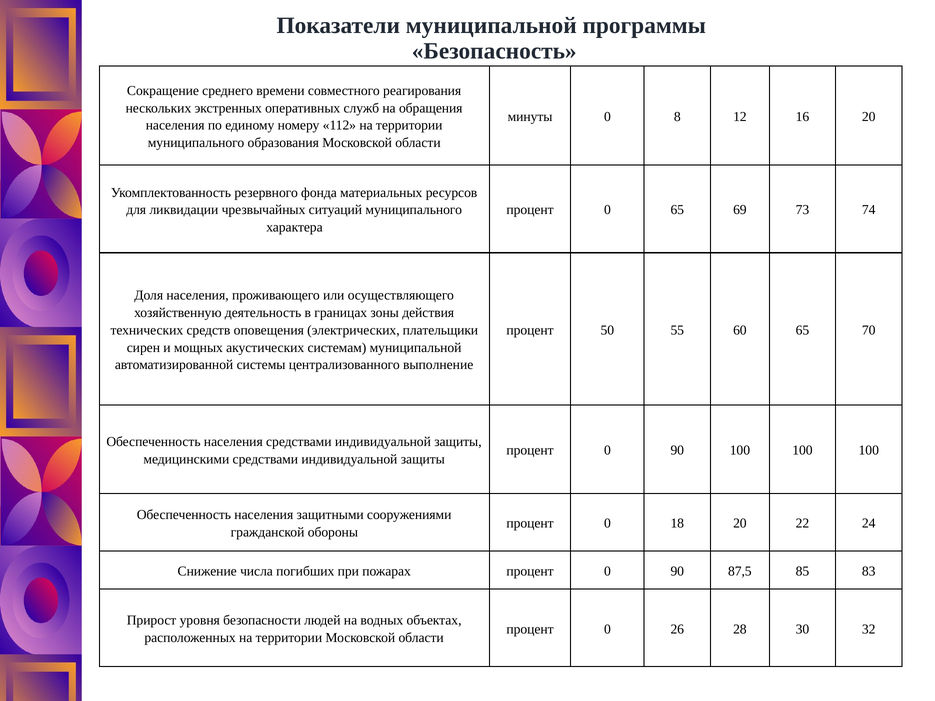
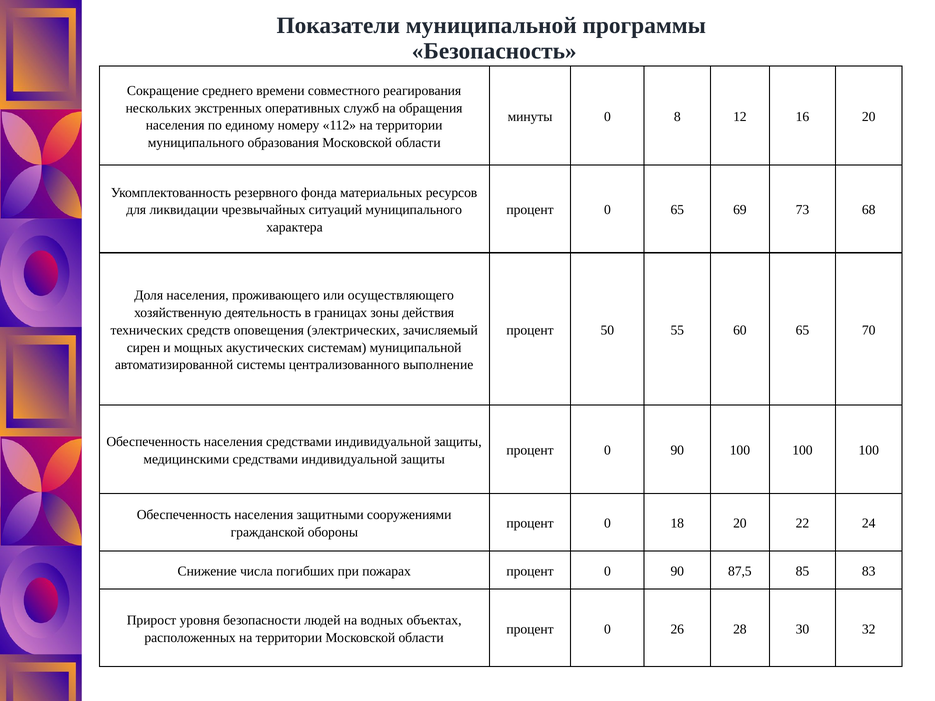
74: 74 -> 68
плательщики: плательщики -> зачисляемый
